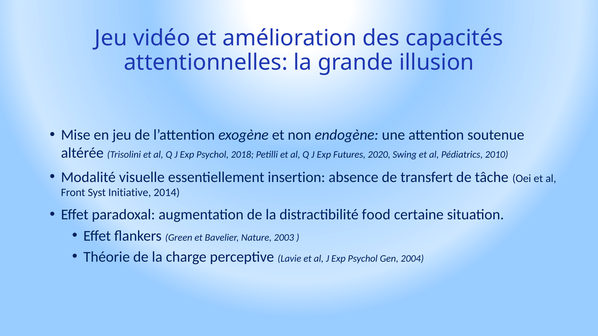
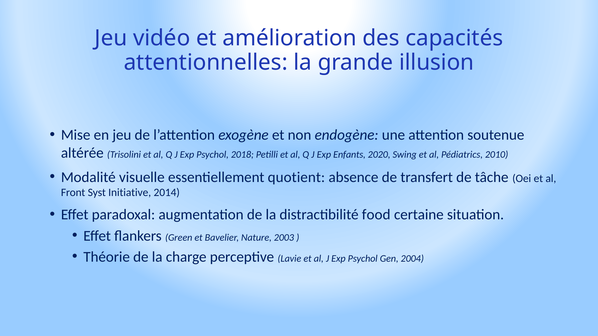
Futures: Futures -> Enfants
insertion: insertion -> quotient
